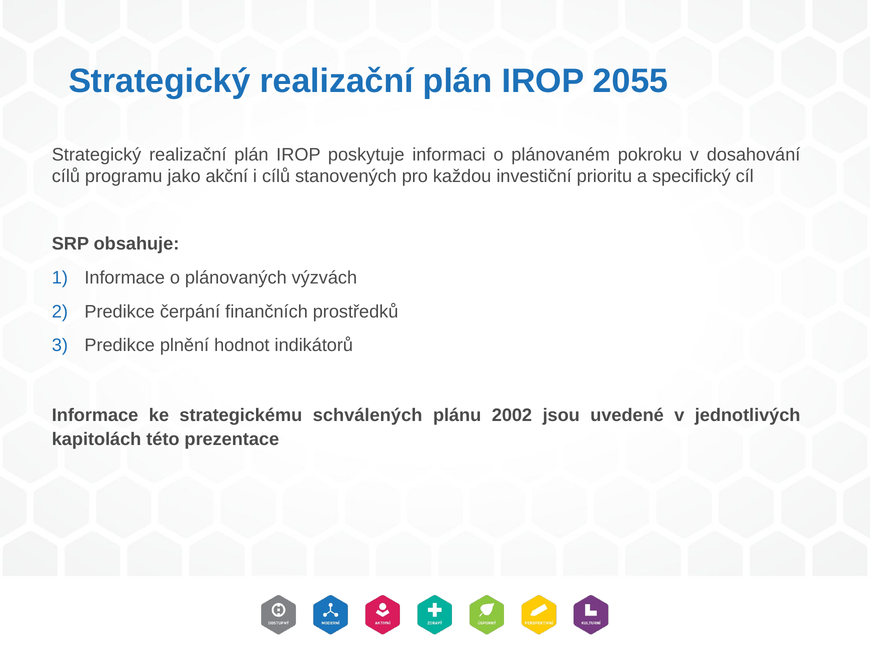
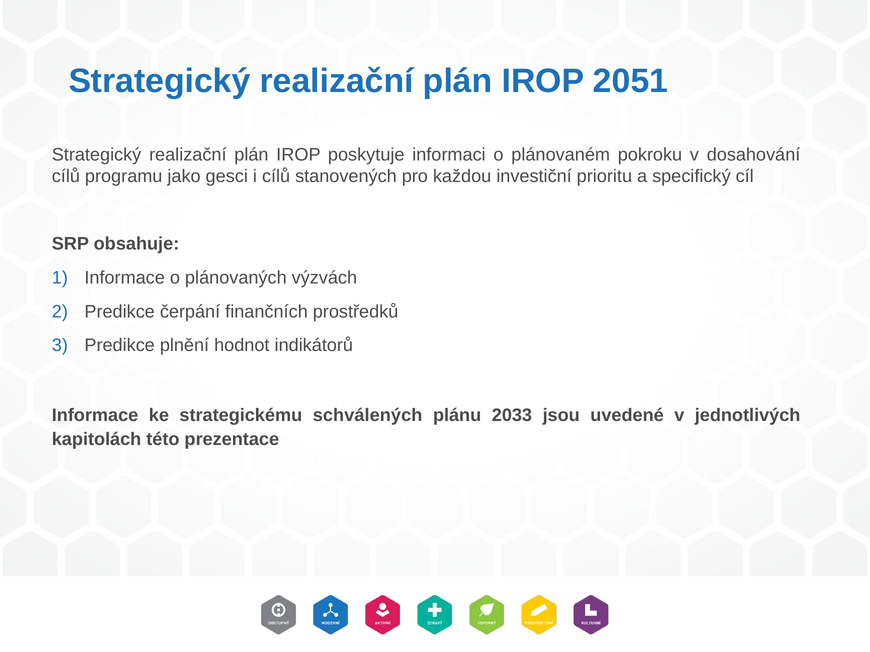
2055: 2055 -> 2051
akční: akční -> gesci
2002: 2002 -> 2033
